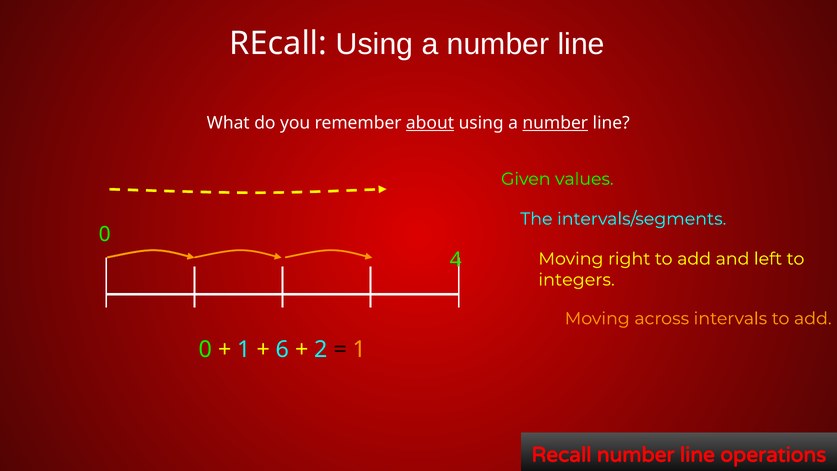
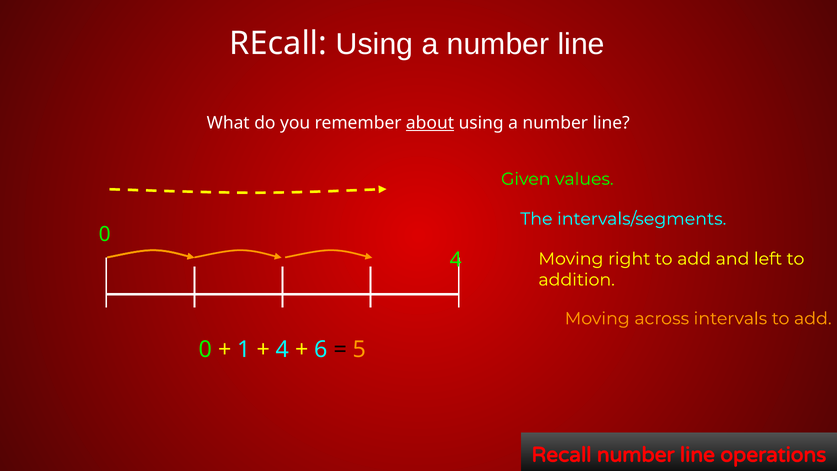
number at (555, 123) underline: present -> none
integers: integers -> addition
6 at (282, 350): 6 -> 4
2: 2 -> 6
1 at (360, 350): 1 -> 5
